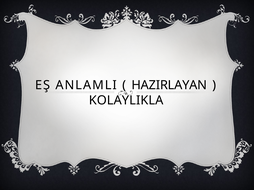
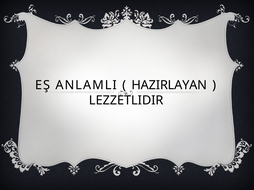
KOLAYLIKLA: KOLAYLIKLA -> LEZZETLIDIR
